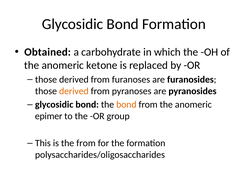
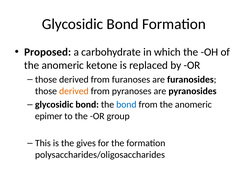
Obtained: Obtained -> Proposed
bond at (126, 105) colour: orange -> blue
the from: from -> gives
